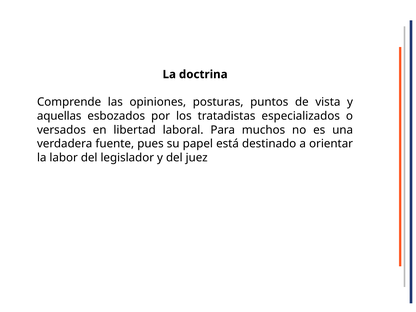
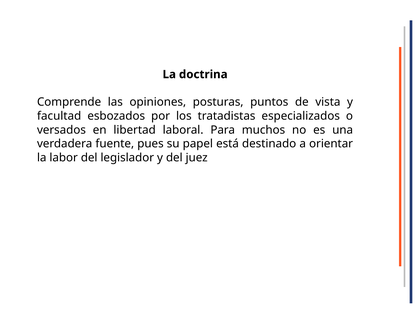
aquellas: aquellas -> facultad
